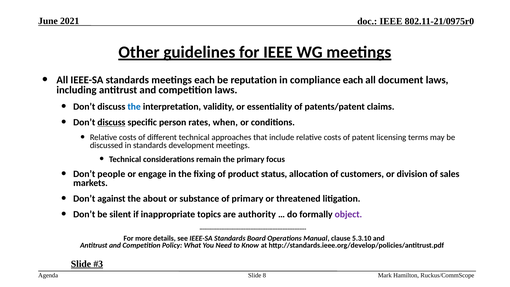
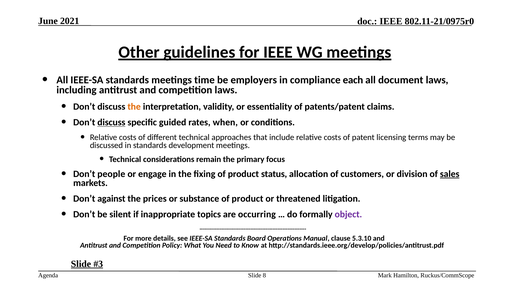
meetings each: each -> time
reputation: reputation -> employers
the at (134, 107) colour: blue -> orange
person: person -> guided
sales underline: none -> present
about: about -> prices
substance of primary: primary -> product
authority: authority -> occurring
